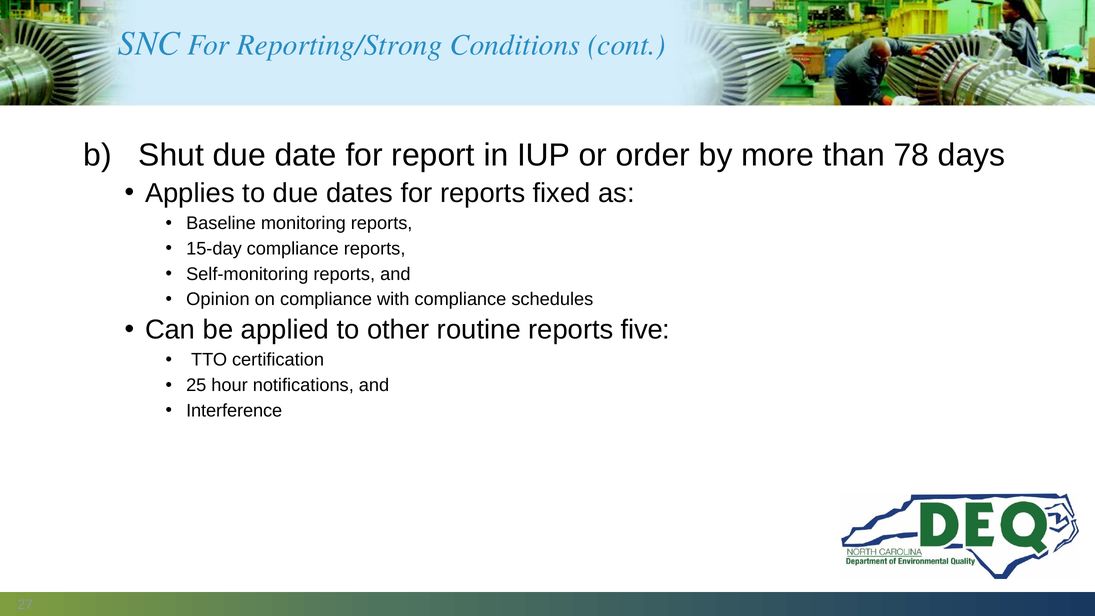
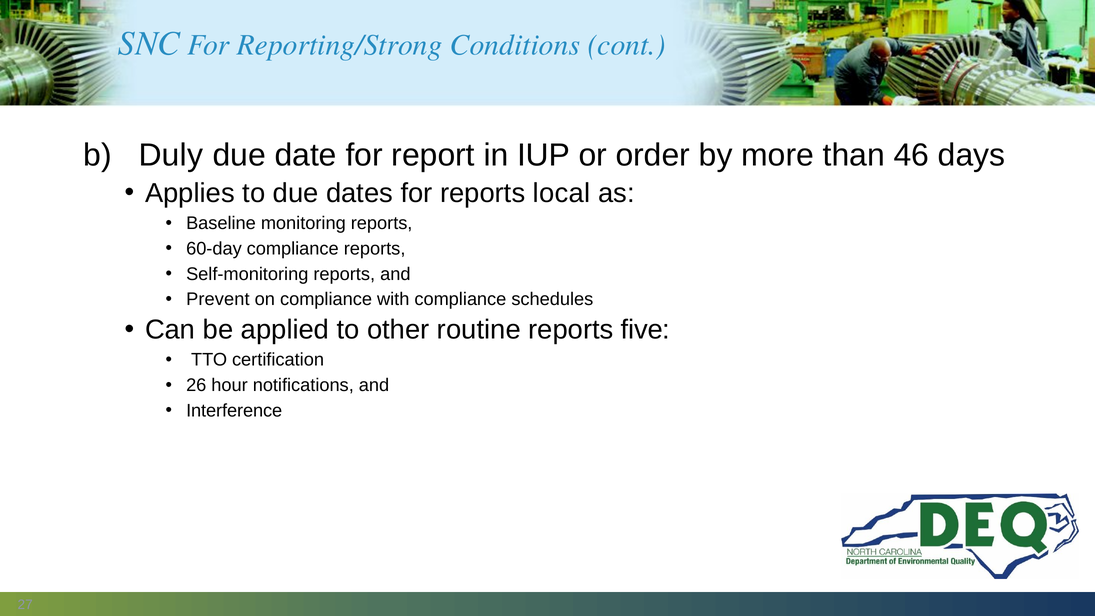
Shut: Shut -> Duly
78: 78 -> 46
fixed: fixed -> local
15-day: 15-day -> 60-day
Opinion: Opinion -> Prevent
25: 25 -> 26
